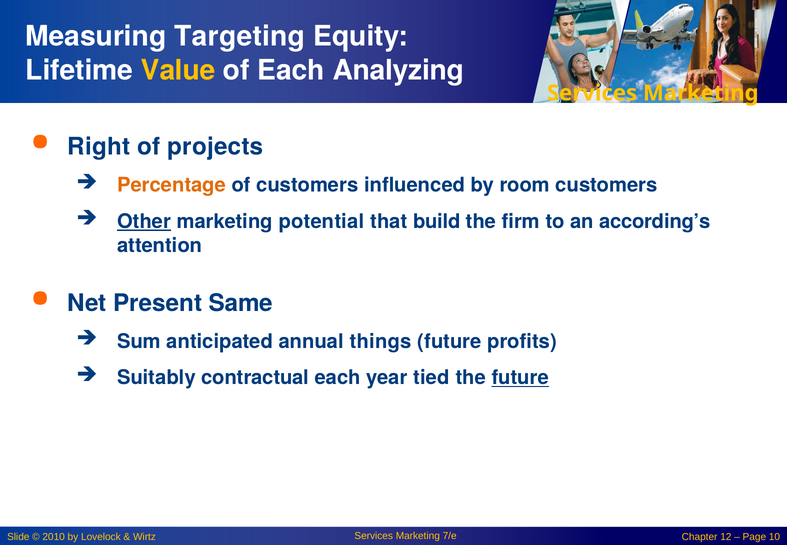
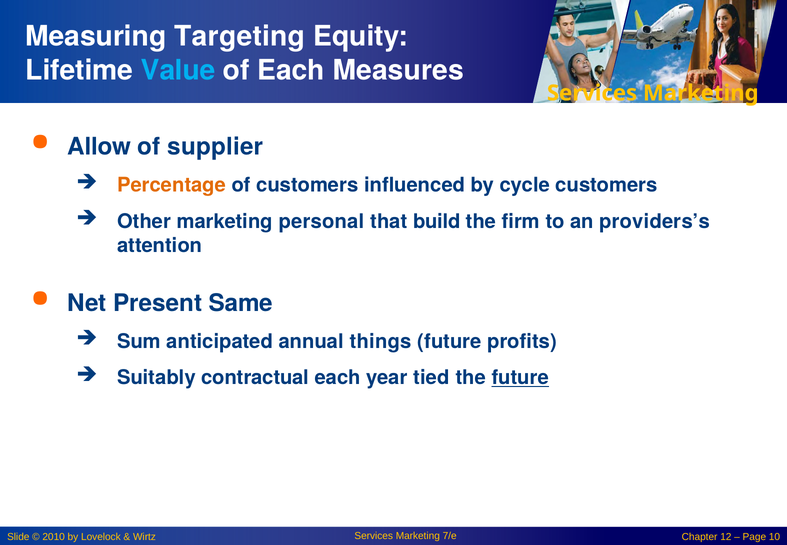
Value colour: yellow -> light blue
Analyzing: Analyzing -> Measures
Right: Right -> Allow
projects: projects -> supplier
room: room -> cycle
Other underline: present -> none
potential: potential -> personal
according’s: according’s -> providers’s
